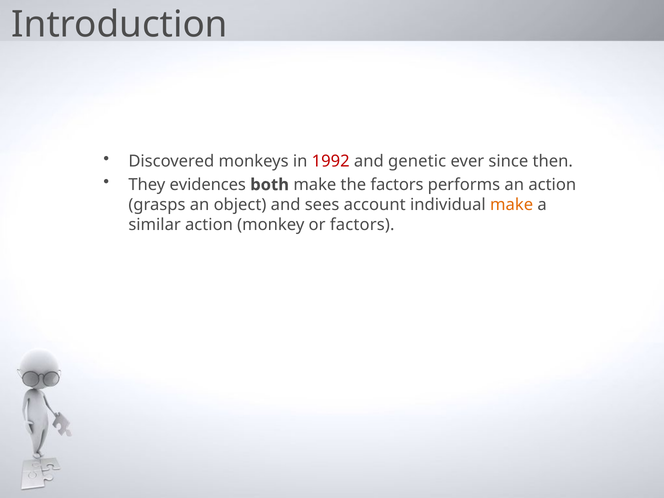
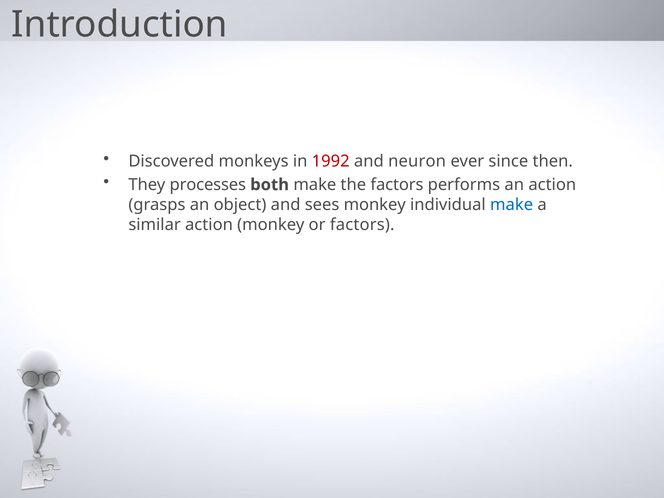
genetic: genetic -> neuron
evidences: evidences -> processes
sees account: account -> monkey
make at (512, 205) colour: orange -> blue
